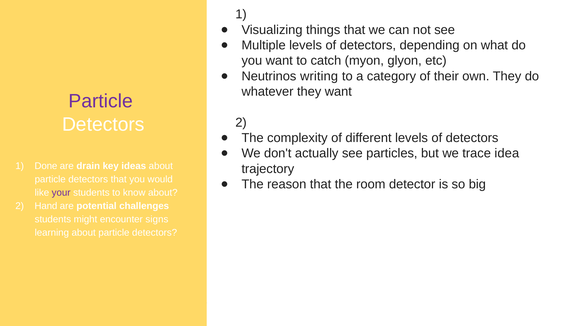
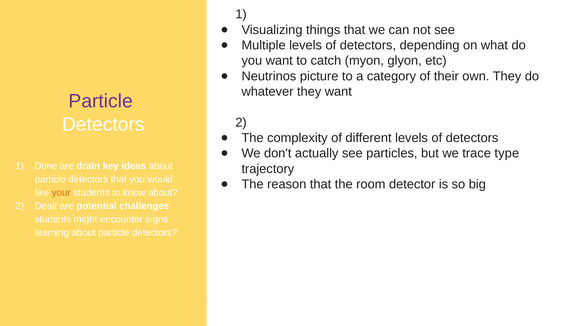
writing: writing -> picture
idea: idea -> type
your colour: purple -> orange
Hand: Hand -> Dealt
